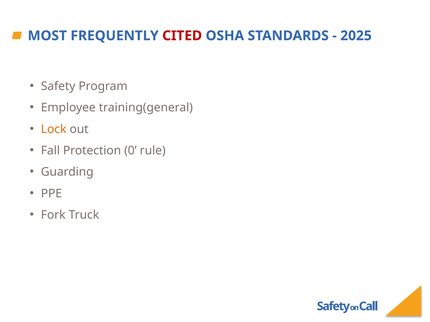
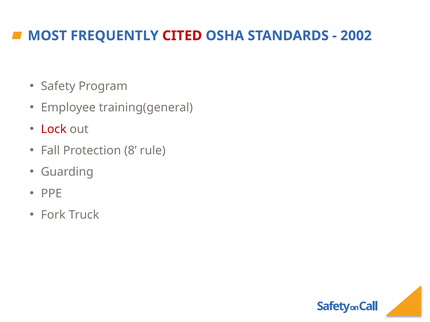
2025: 2025 -> 2002
Lock colour: orange -> red
0: 0 -> 8
